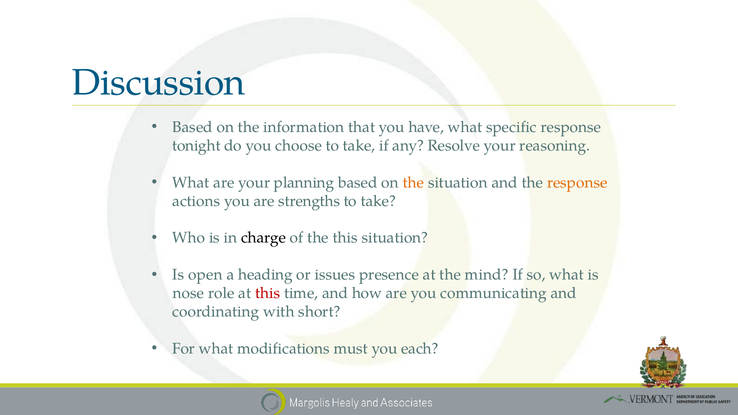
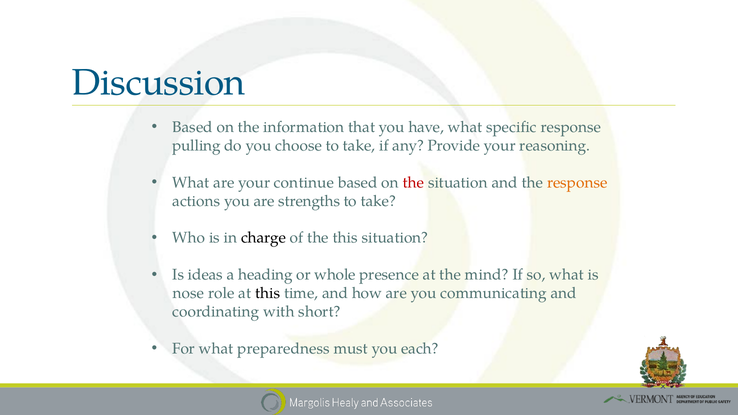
tonight: tonight -> pulling
Resolve: Resolve -> Provide
planning: planning -> continue
the at (413, 183) colour: orange -> red
open: open -> ideas
issues: issues -> whole
this at (268, 293) colour: red -> black
modifications: modifications -> preparedness
